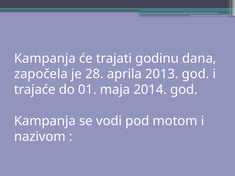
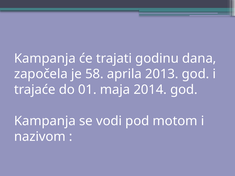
28: 28 -> 58
